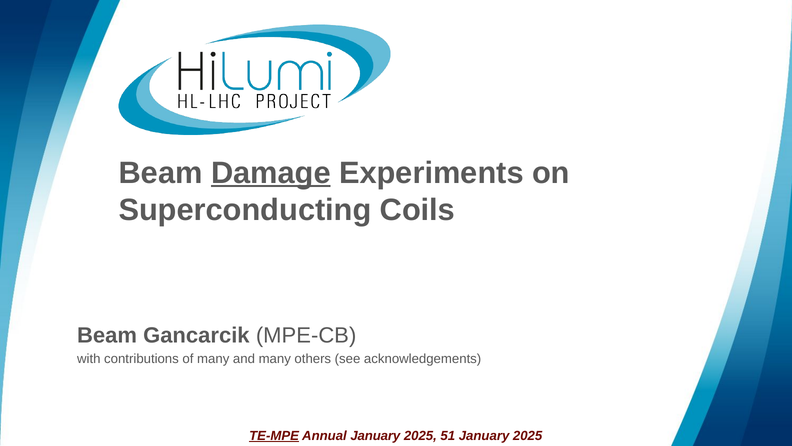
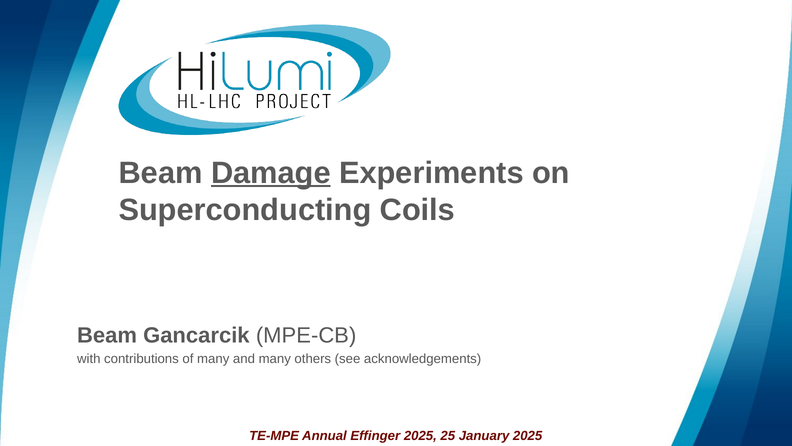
TE-MPE underline: present -> none
Annual January: January -> Effinger
51: 51 -> 25
